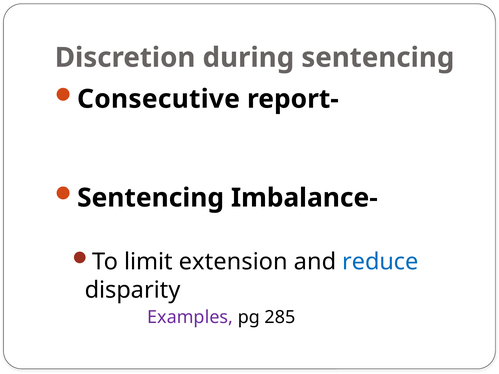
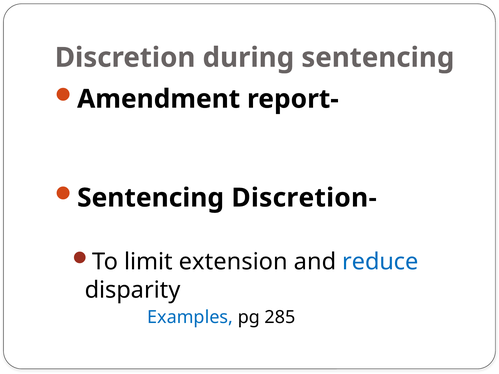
Consecutive: Consecutive -> Amendment
Imbalance-: Imbalance- -> Discretion-
Examples colour: purple -> blue
